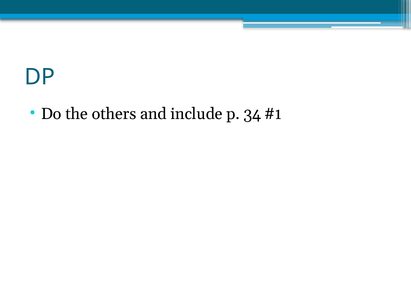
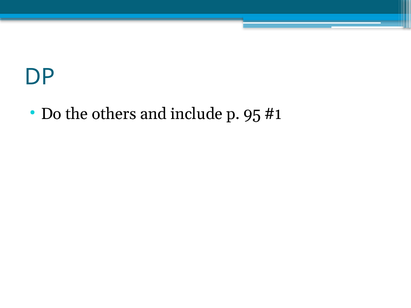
34: 34 -> 95
